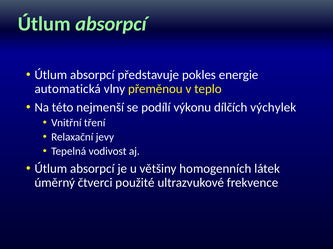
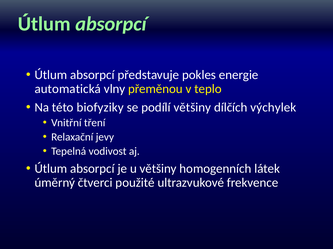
nejmenší: nejmenší -> biofyziky
podílí výkonu: výkonu -> většiny
